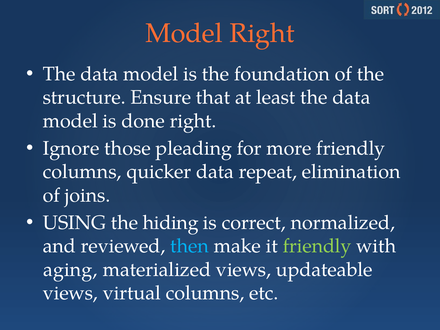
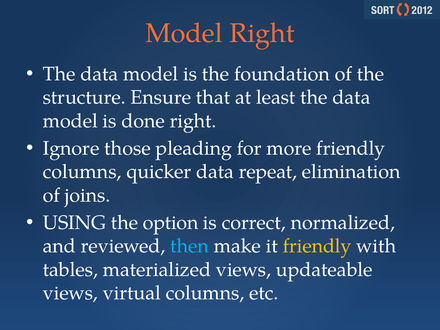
hiding: hiding -> option
friendly at (317, 246) colour: light green -> yellow
aging: aging -> tables
